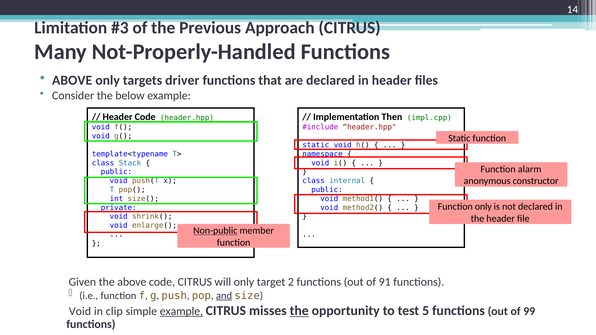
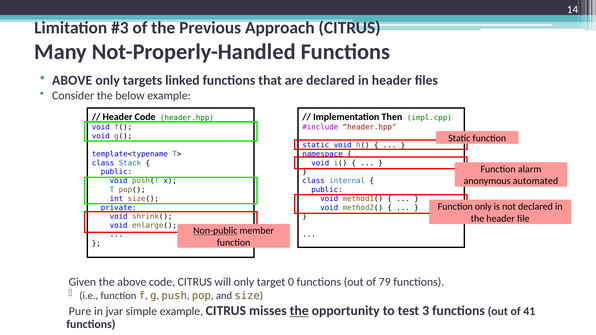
driver: driver -> linked
constructor: constructor -> automated
2: 2 -> 0
91: 91 -> 79
and underline: present -> none
Void at (80, 312): Void -> Pure
clip: clip -> jvar
example at (181, 312) underline: present -> none
5: 5 -> 3
99: 99 -> 41
